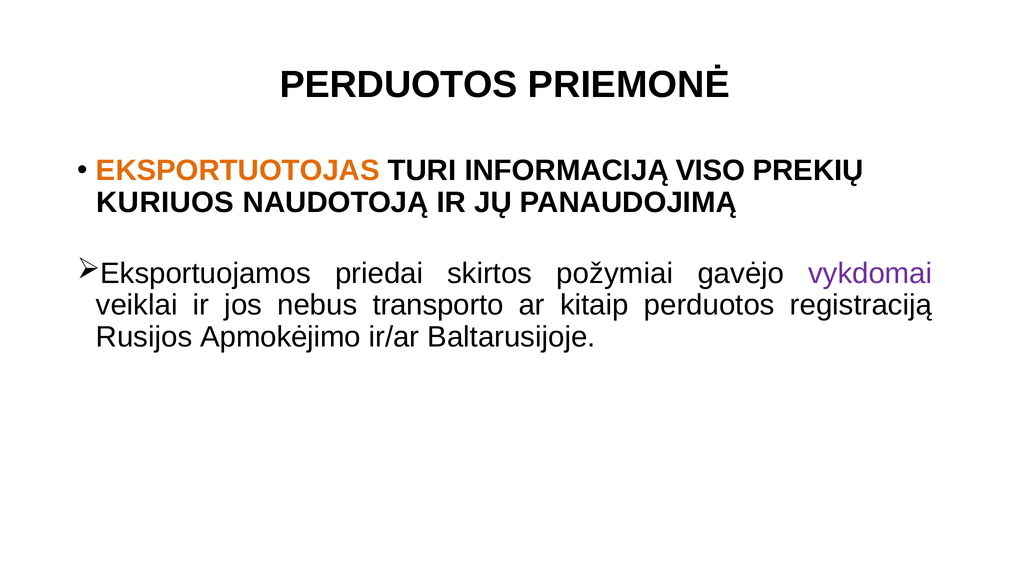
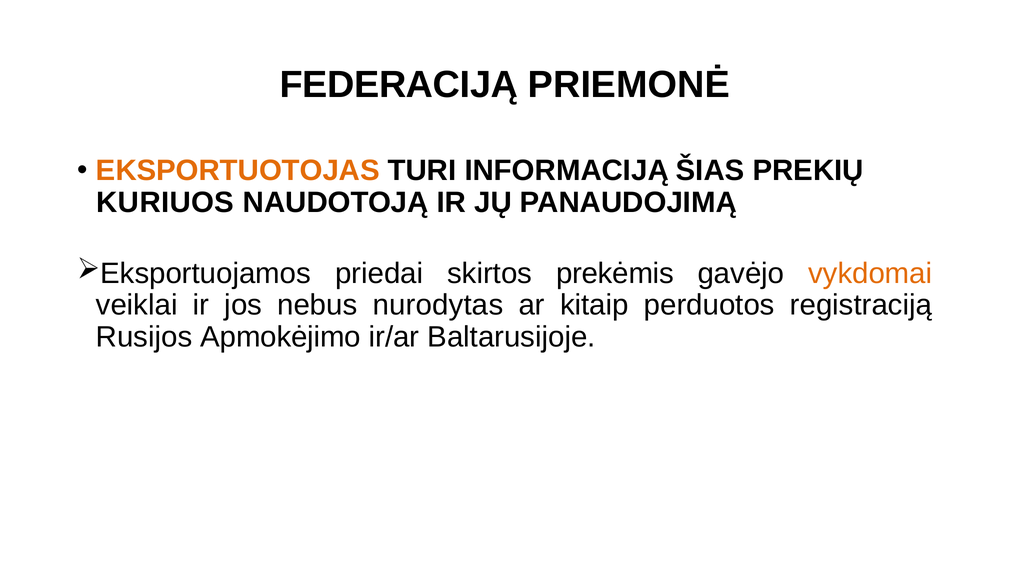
PERDUOTOS at (399, 85): PERDUOTOS -> FEDERACIJĄ
VISO: VISO -> ŠIAS
požymiai: požymiai -> prekėmis
vykdomai colour: purple -> orange
transporto: transporto -> nurodytas
